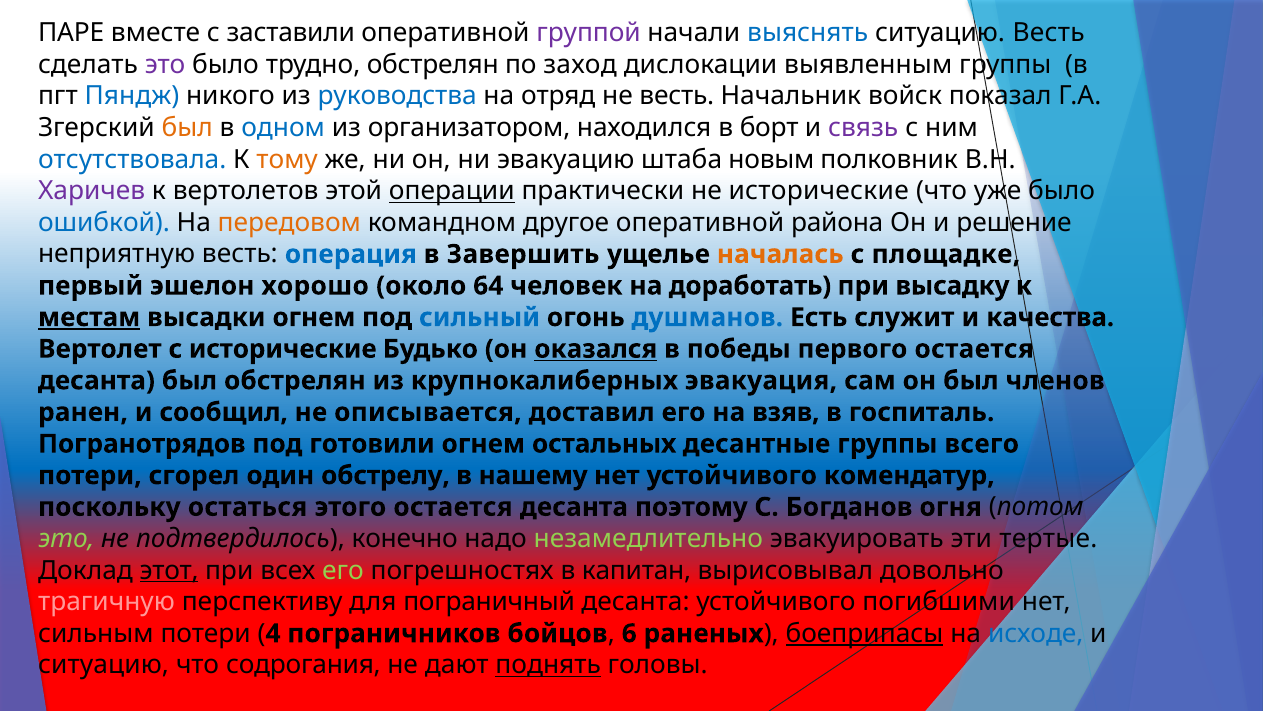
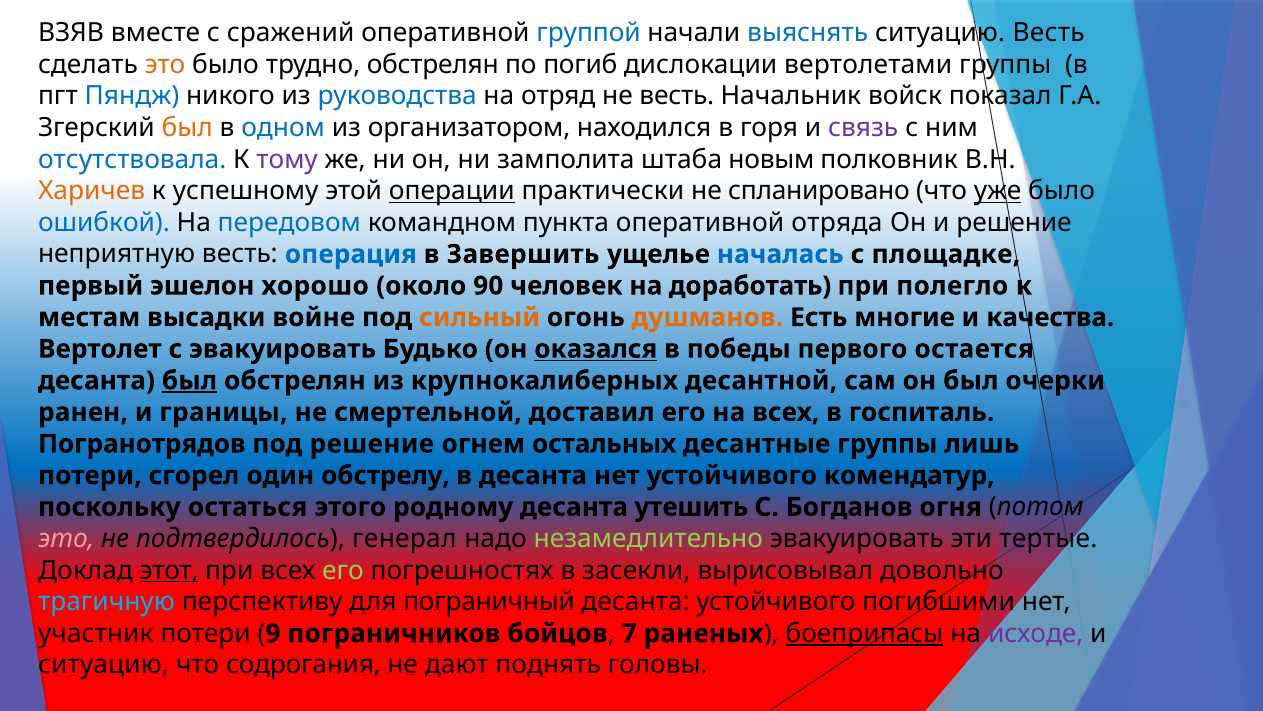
ПАРЕ: ПАРЕ -> ВЗЯВ
заставили: заставили -> сражений
группой colour: purple -> blue
это at (165, 64) colour: purple -> orange
заход: заход -> погиб
выявленным: выявленным -> вертолетами
борт: борт -> горя
тому colour: orange -> purple
эвакуацию: эвакуацию -> замполита
Харичев colour: purple -> orange
вертолетов: вертолетов -> успешному
не исторические: исторические -> спланировано
уже underline: none -> present
передовом colour: orange -> blue
другое: другое -> пункта
района: района -> отряда
началась colour: orange -> blue
64: 64 -> 90
высадку: высадку -> полегло
местам underline: present -> none
высадки огнем: огнем -> войне
сильный colour: blue -> orange
душманов colour: blue -> orange
служит: служит -> многие
с исторические: исторические -> эвакуировать
был at (189, 380) underline: none -> present
эвакуация: эвакуация -> десантной
членов: членов -> очерки
сообщил: сообщил -> границы
описывается: описывается -> смертельной
на взяв: взяв -> всех
под готовили: готовили -> решение
всего: всего -> лишь
в нашему: нашему -> десанта
этого остается: остается -> родному
поэтому: поэтому -> утешить
это at (66, 538) colour: light green -> pink
конечно: конечно -> генерал
капитан: капитан -> засекли
трагичную colour: pink -> light blue
сильным: сильным -> участник
4: 4 -> 9
6: 6 -> 7
исходе colour: blue -> purple
поднять underline: present -> none
